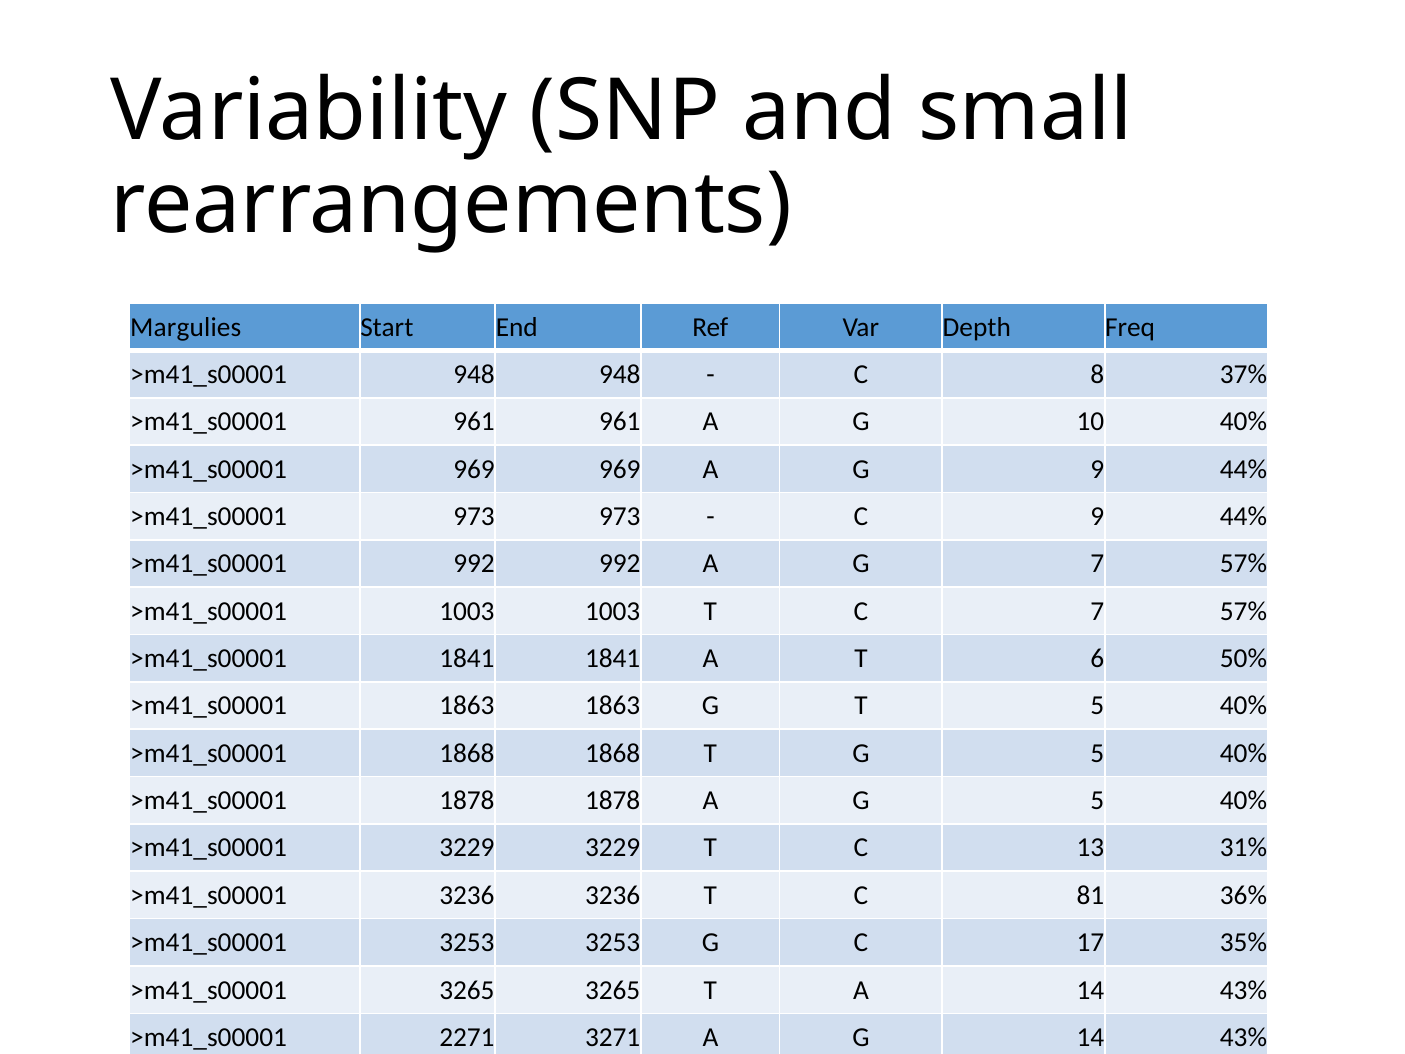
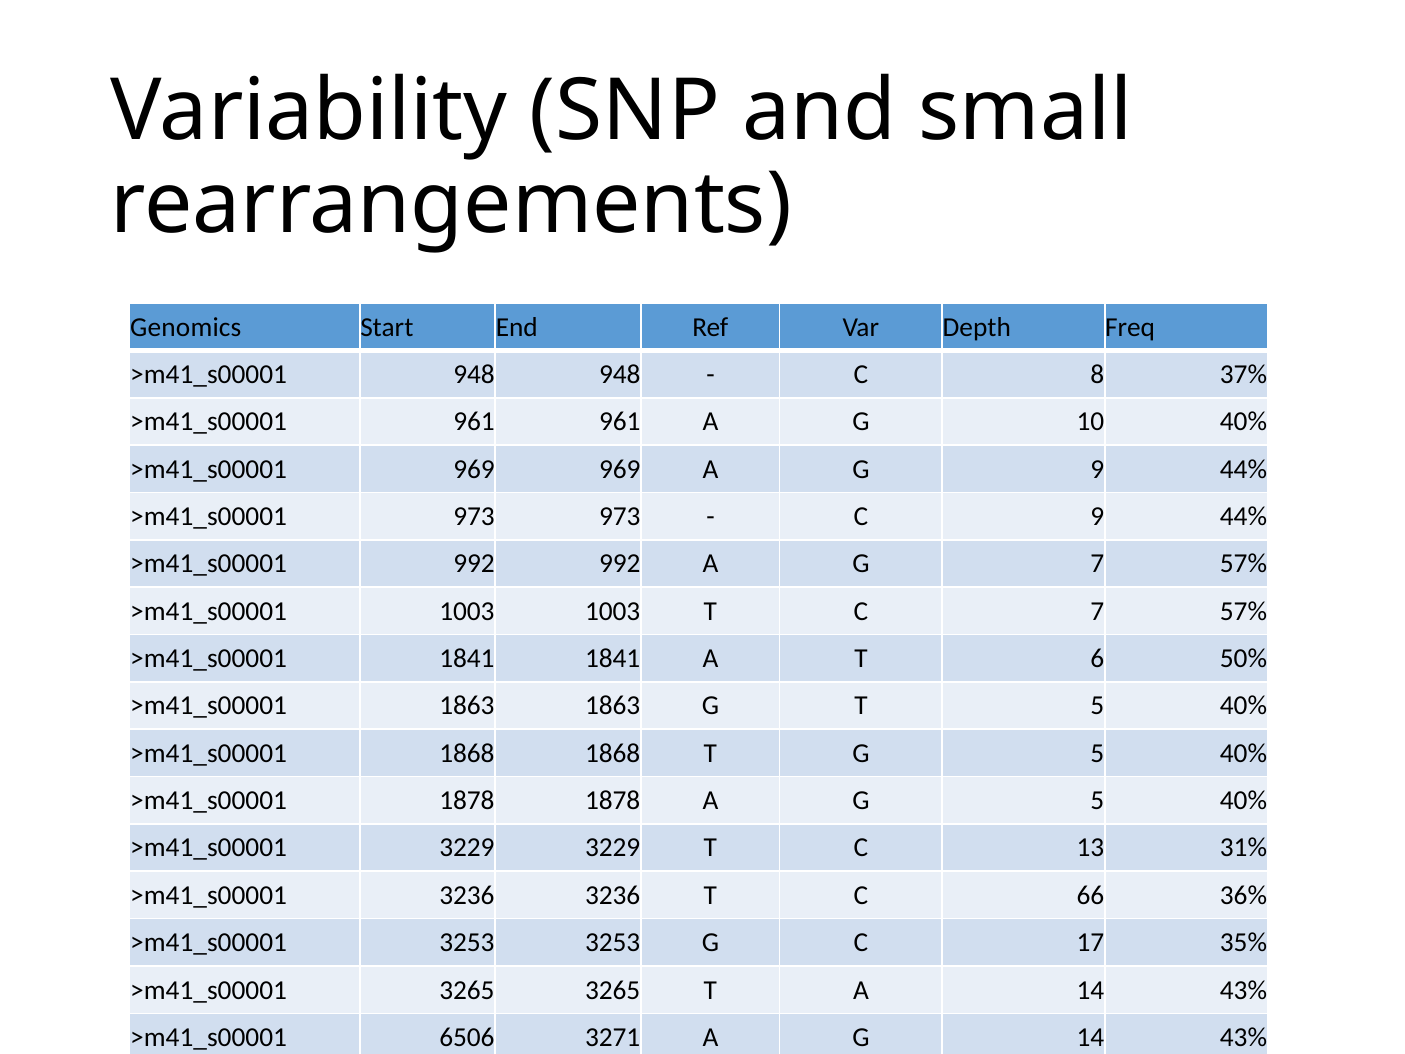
Margulies: Margulies -> Genomics
81: 81 -> 66
2271: 2271 -> 6506
